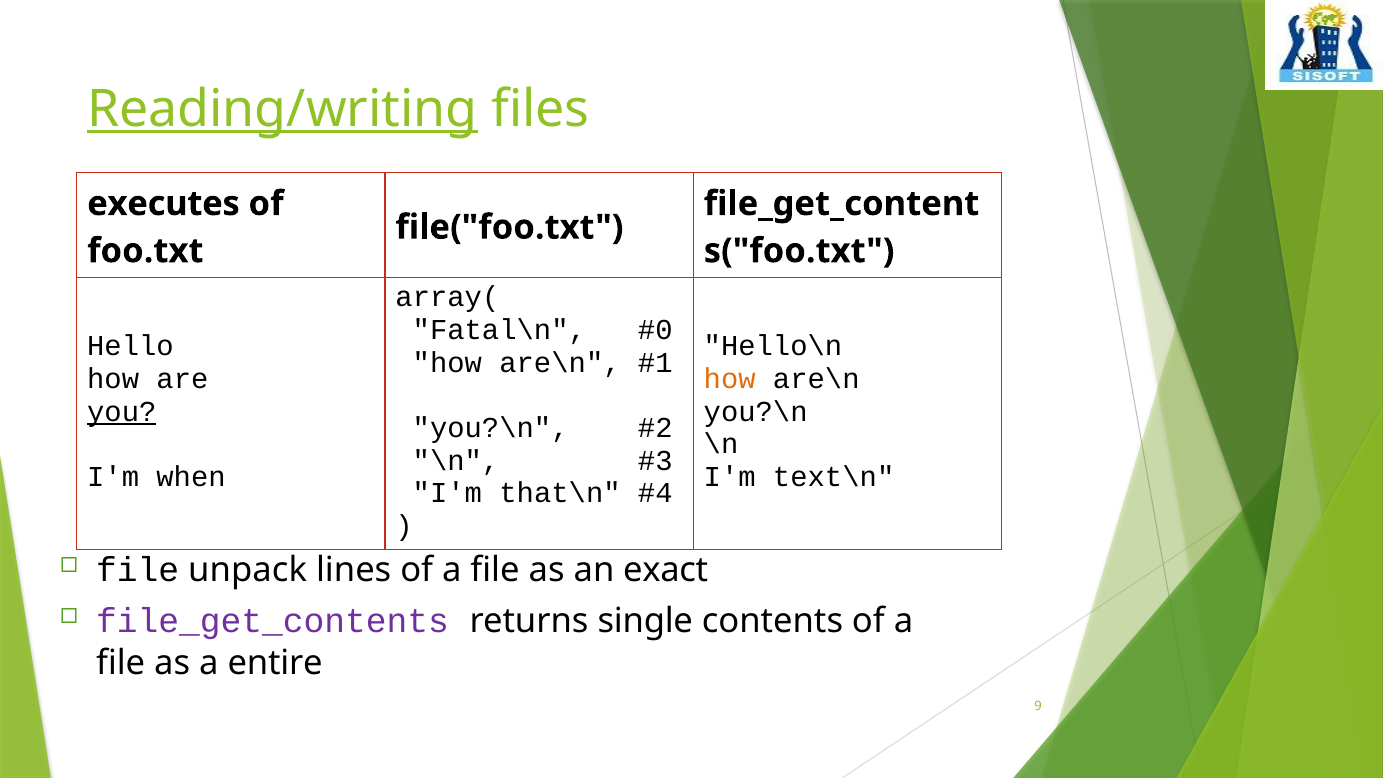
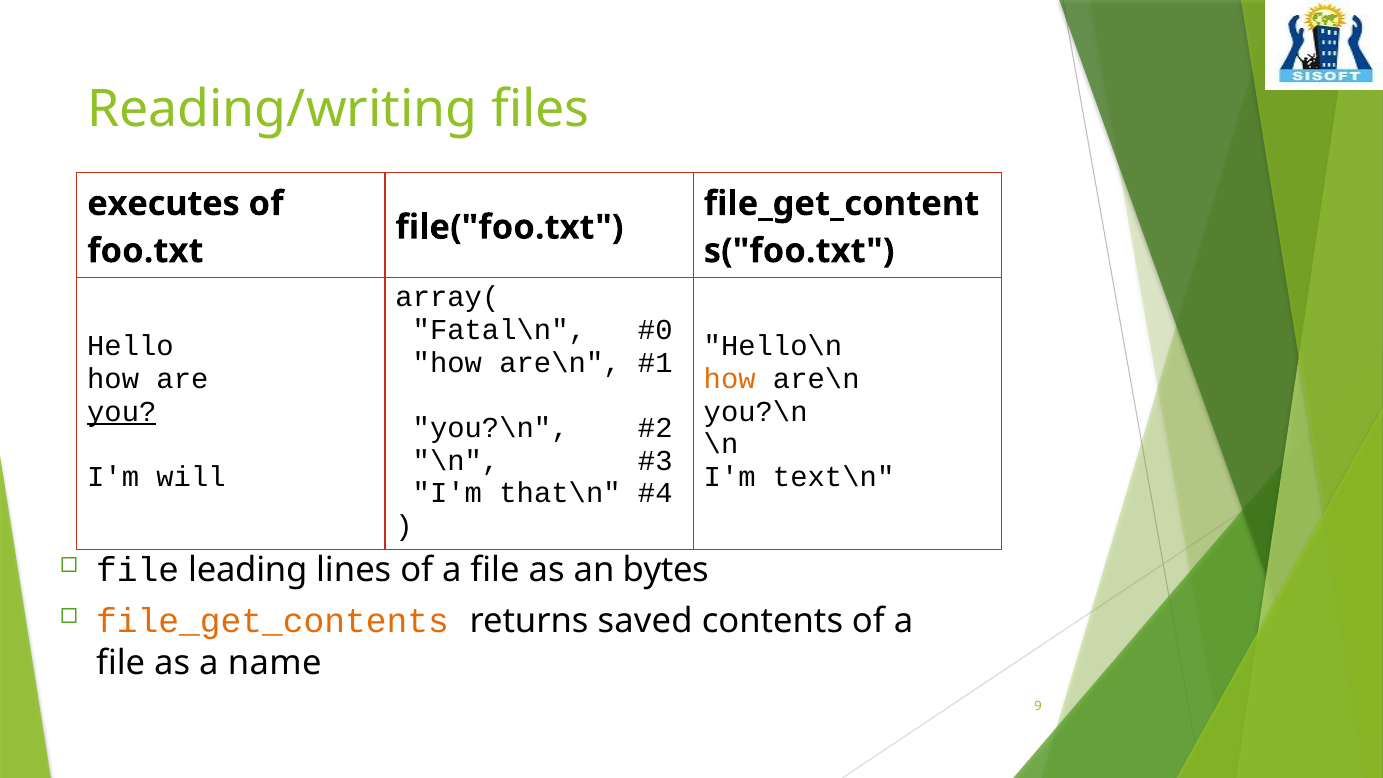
Reading/writing underline: present -> none
when: when -> will
unpack: unpack -> leading
exact: exact -> bytes
file_get_contents colour: purple -> orange
single: single -> saved
entire: entire -> name
